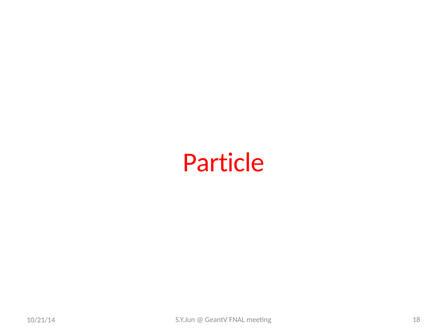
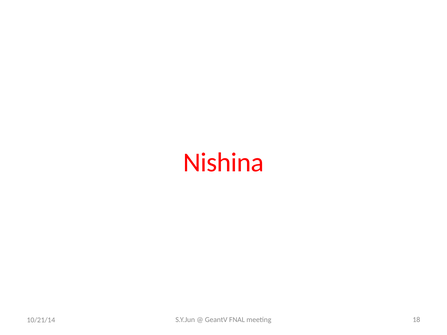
Particle: Particle -> Nishina
